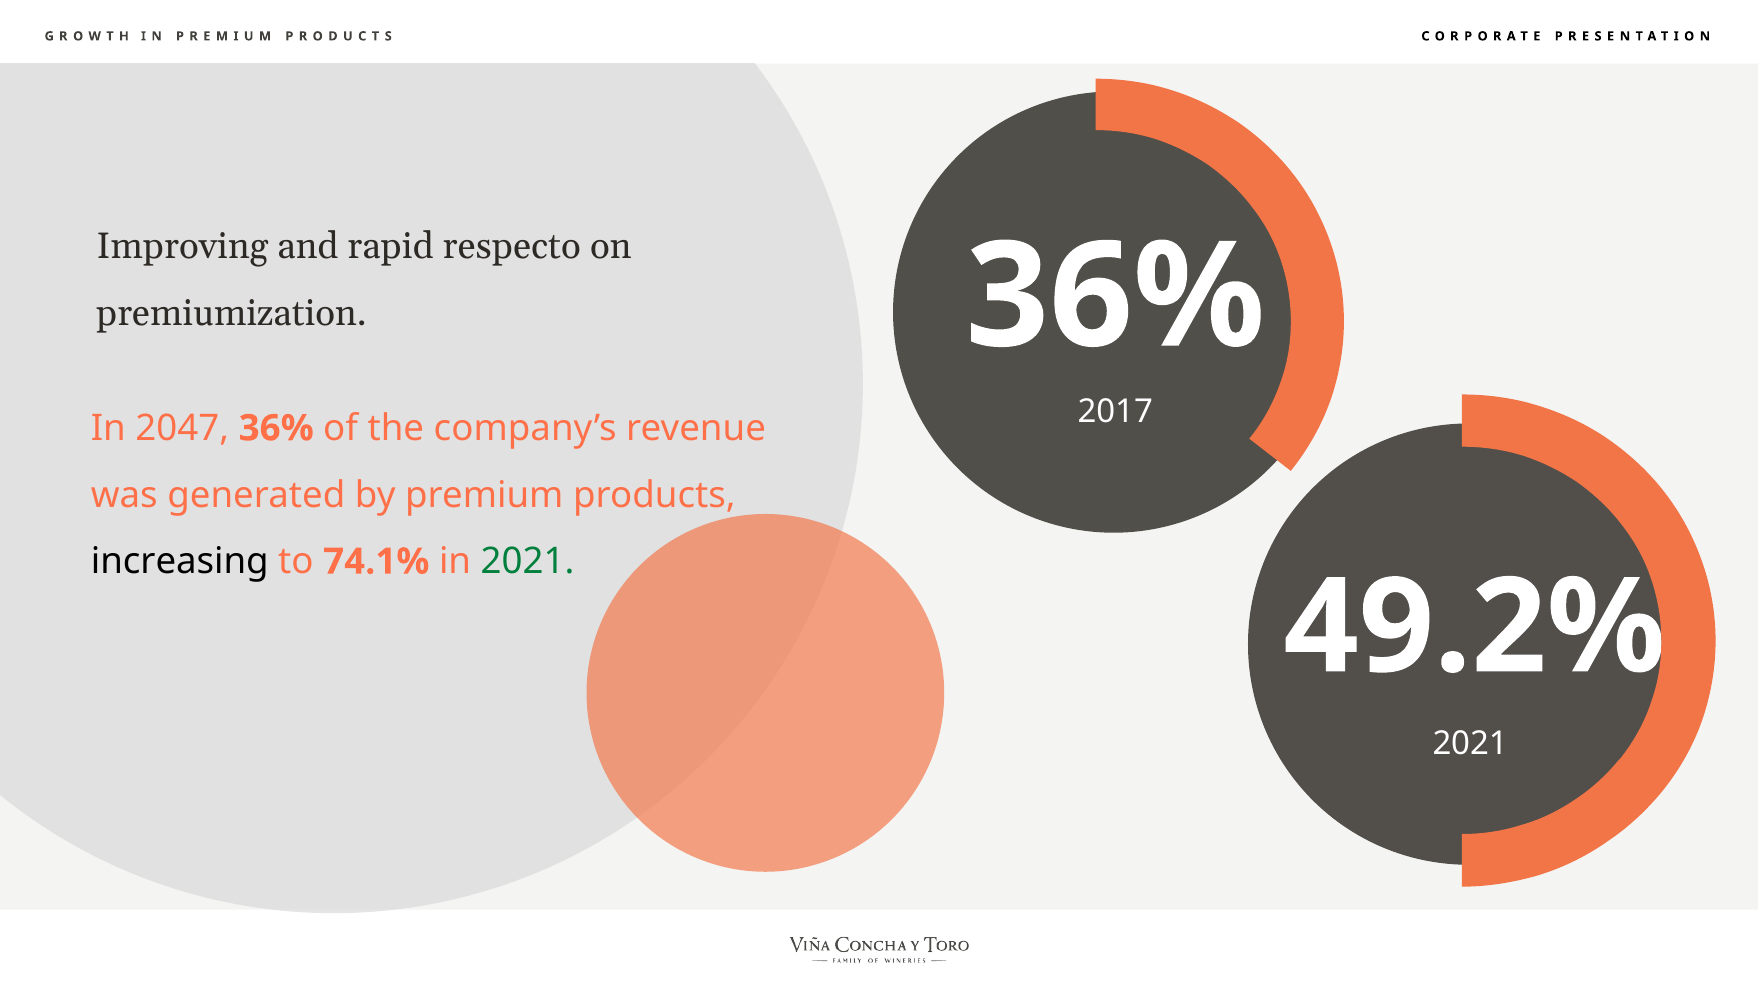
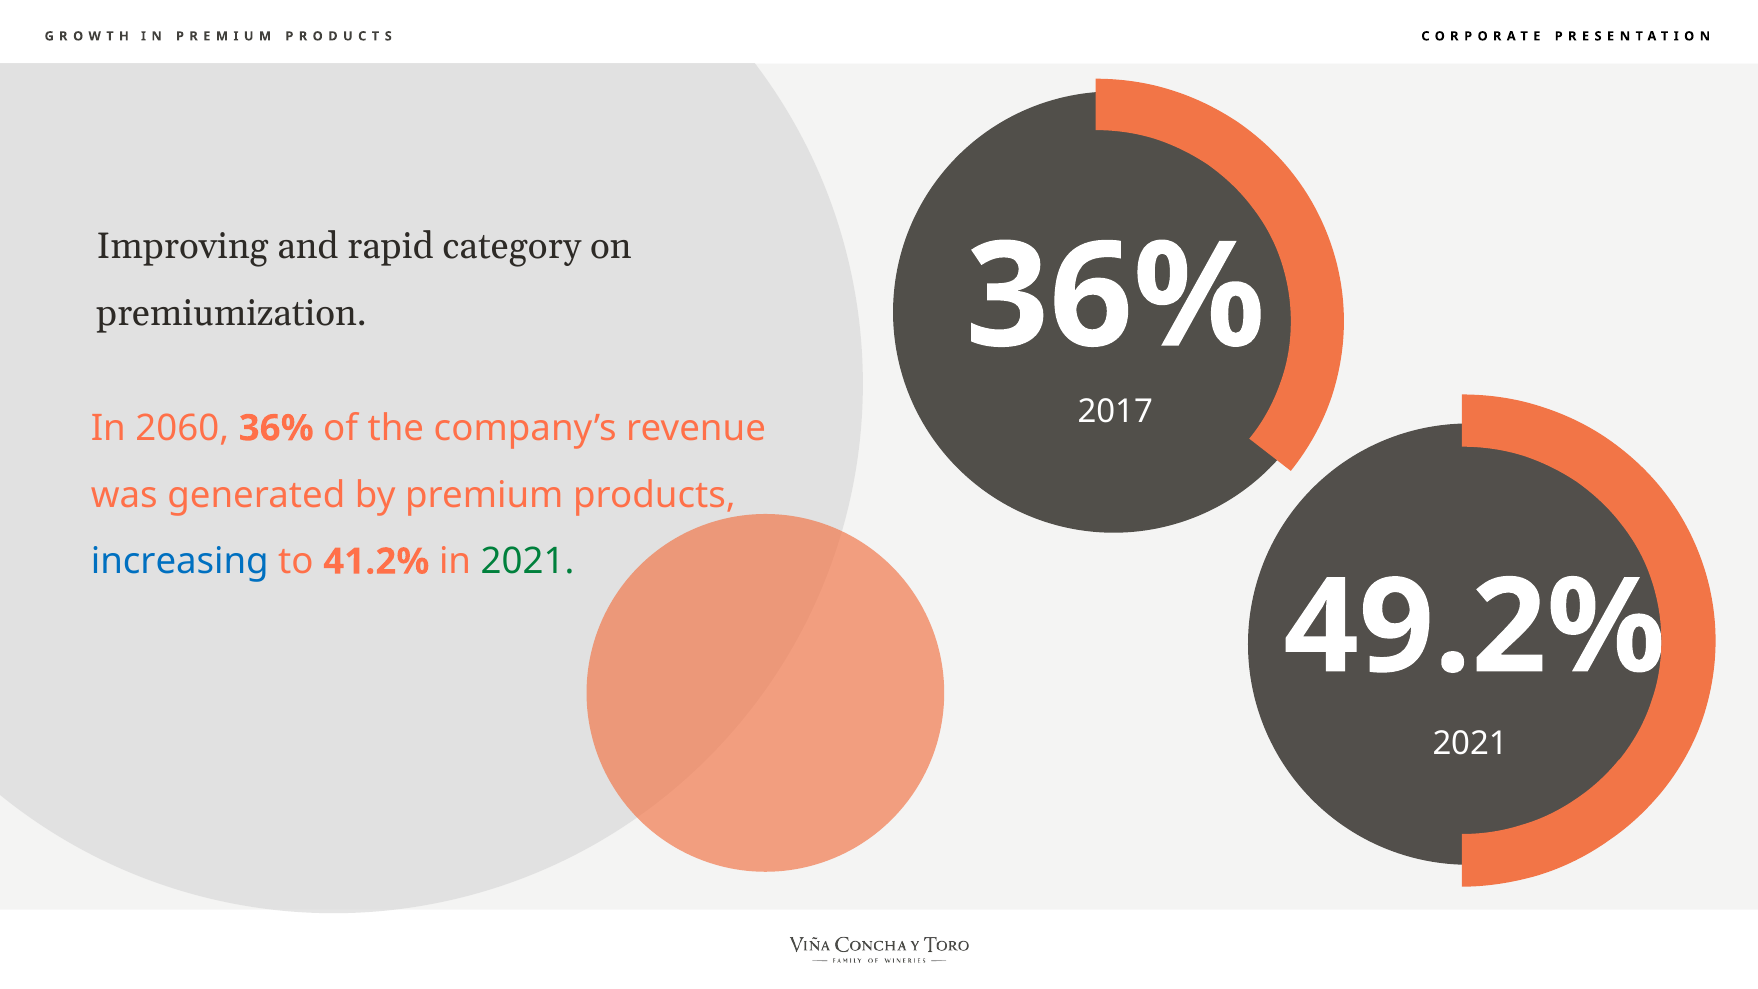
respecto: respecto -> category
2047: 2047 -> 2060
increasing colour: black -> blue
74.1%: 74.1% -> 41.2%
